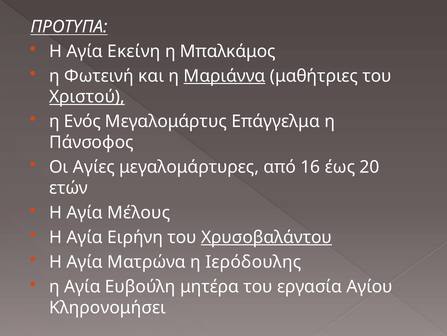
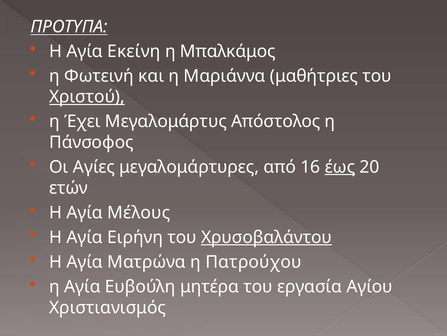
Μαριάννα underline: present -> none
Ενός: Ενός -> Έχει
Επάγγελμα: Επάγγελμα -> Απόστολος
έως underline: none -> present
Ιερόδουλης: Ιερόδουλης -> Πατρούχου
Κληρονομήσει: Κληρονομήσει -> Χριστιανισμός
